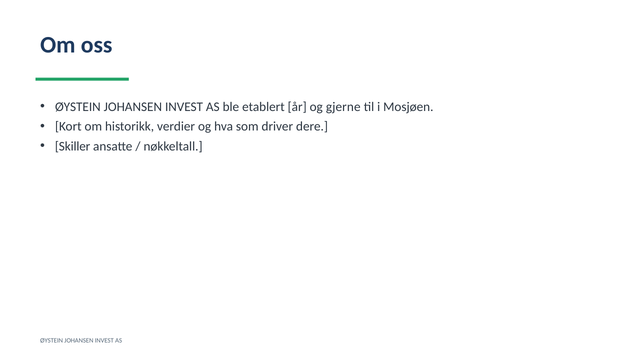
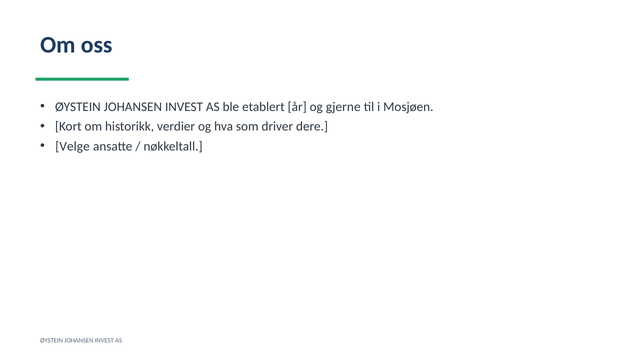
Skiller: Skiller -> Velge
